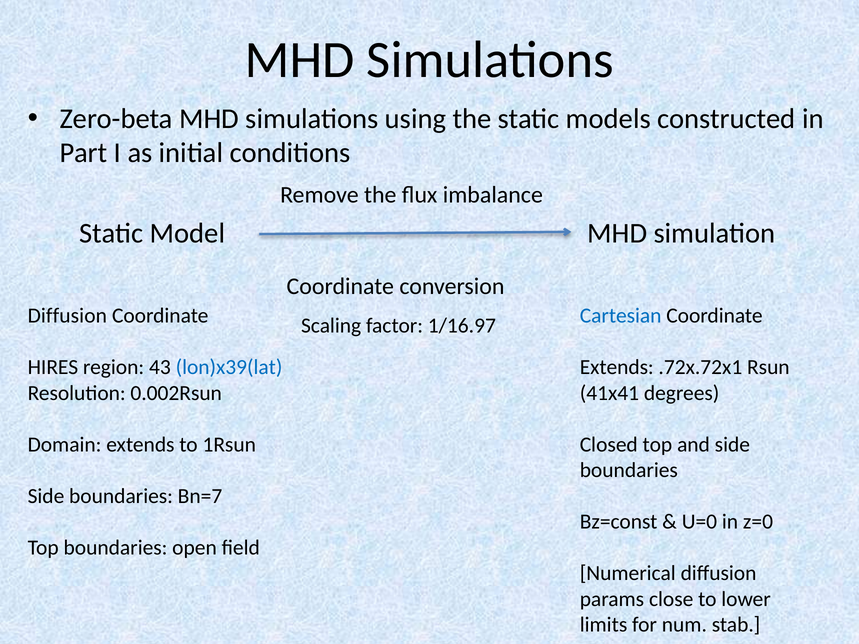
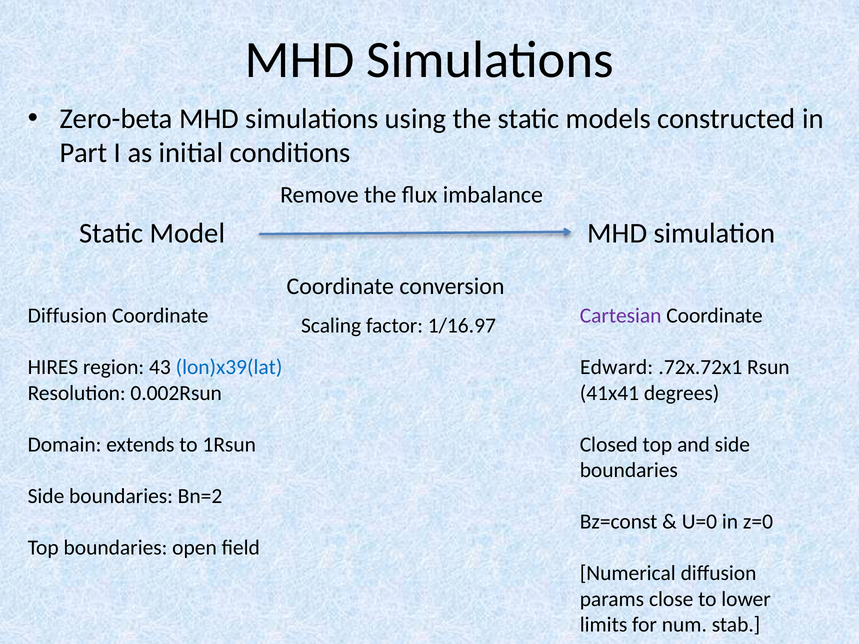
Cartesian colour: blue -> purple
Extends at (617, 367): Extends -> Edward
Bn=7: Bn=7 -> Bn=2
